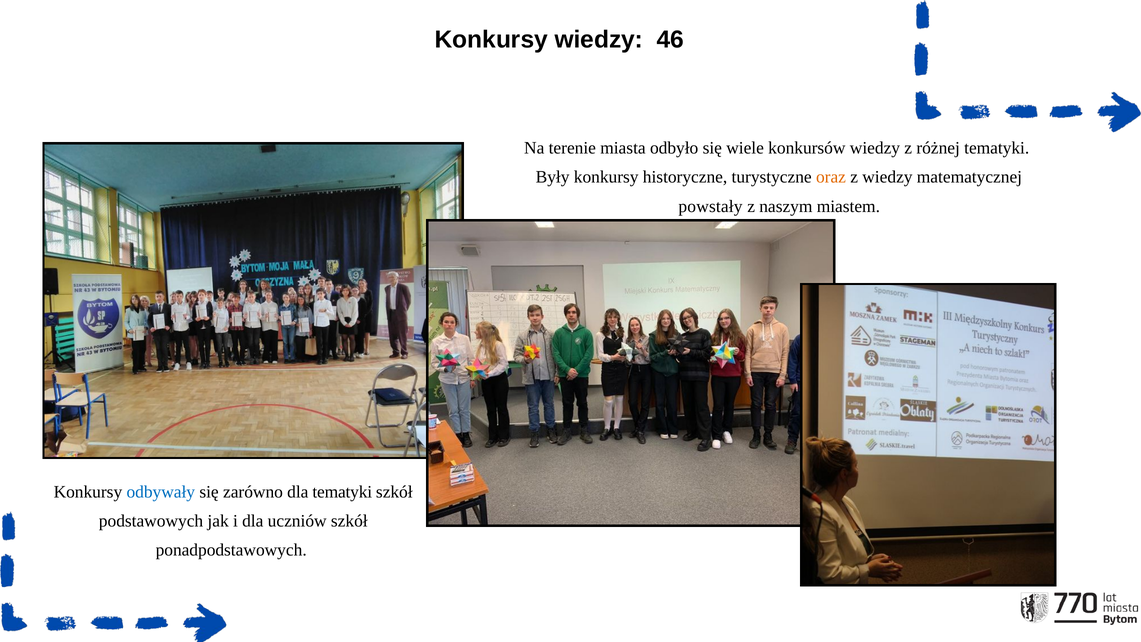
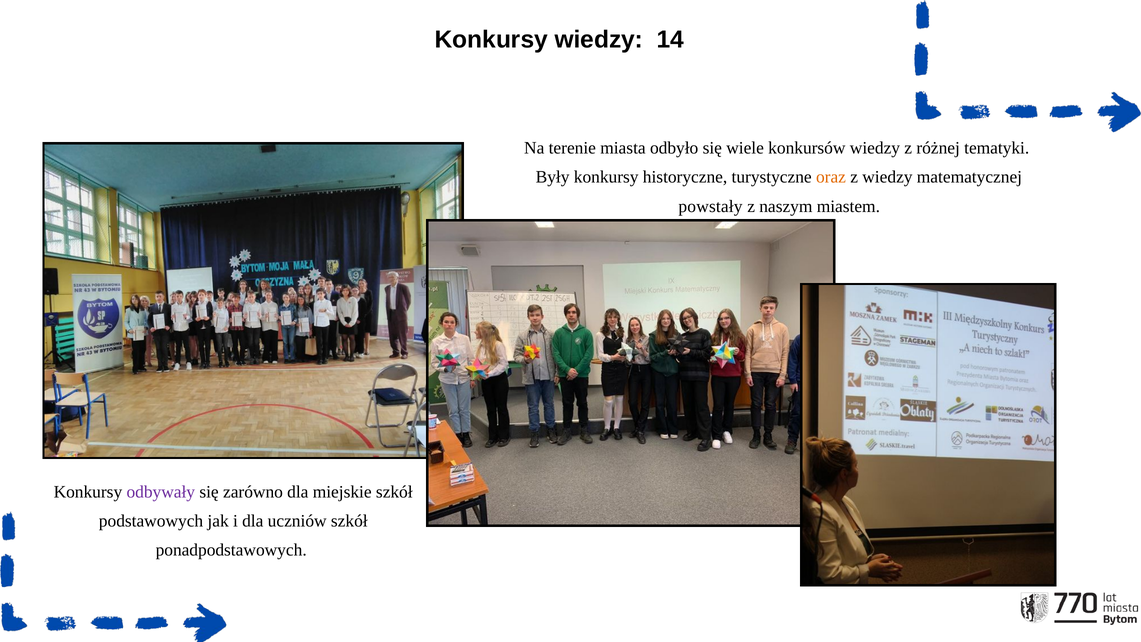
46: 46 -> 14
odbywały colour: blue -> purple
dla tematyki: tematyki -> miejskie
